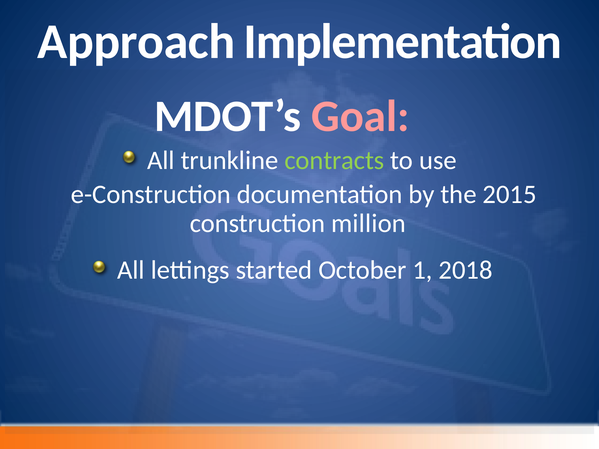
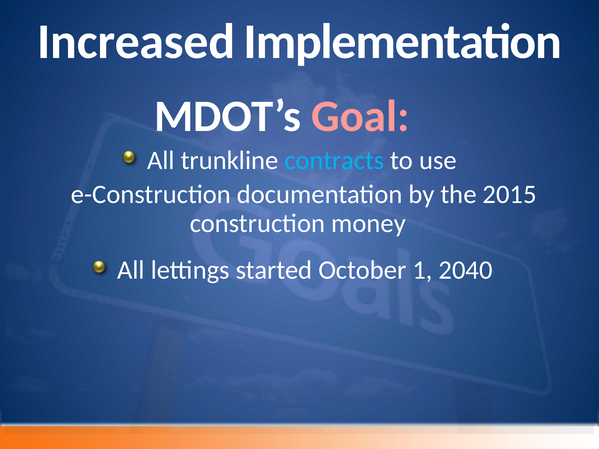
Approach: Approach -> Increased
contracts colour: light green -> light blue
million: million -> money
2018: 2018 -> 2040
